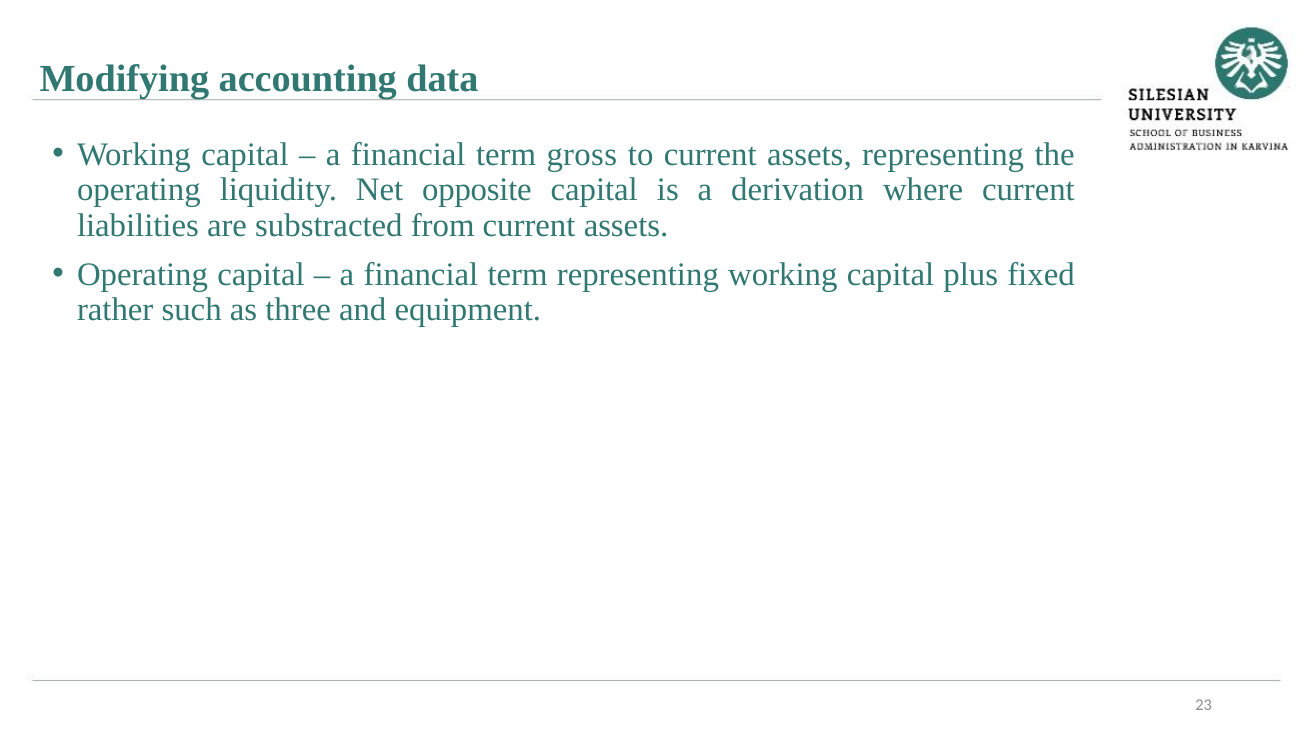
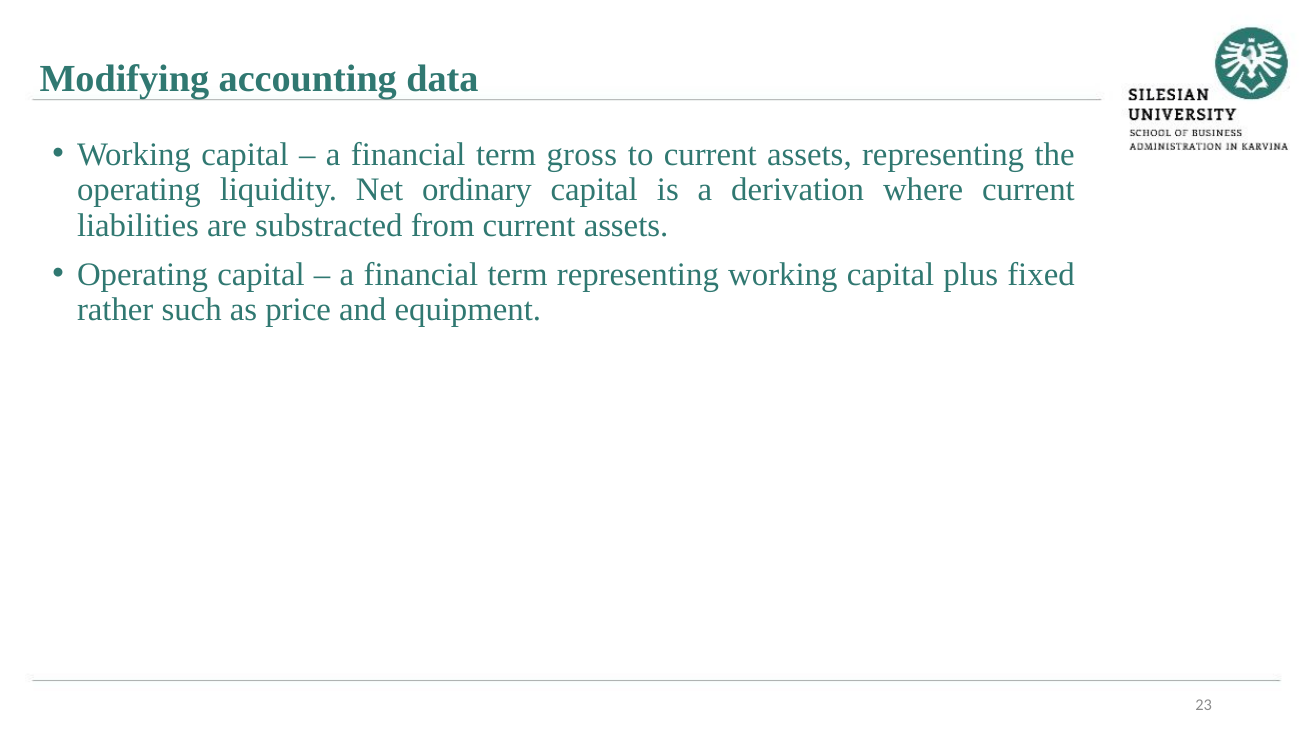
opposite: opposite -> ordinary
three: three -> price
